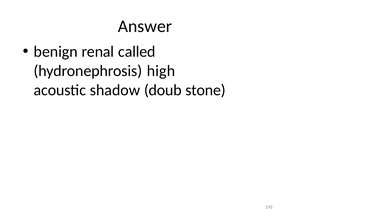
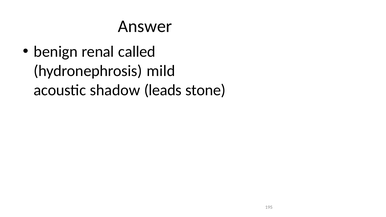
high: high -> mild
doub: doub -> leads
